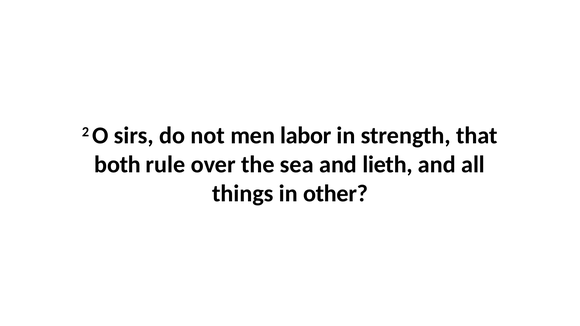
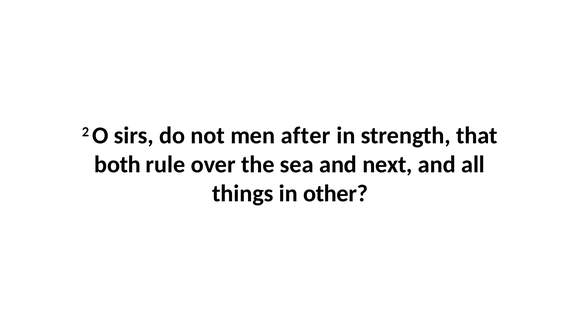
labor: labor -> after
lieth: lieth -> next
